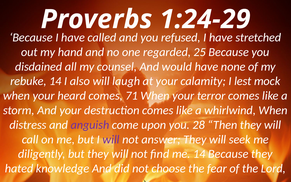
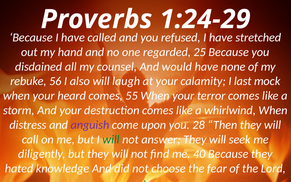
rebuke 14: 14 -> 56
lest: lest -> last
71: 71 -> 55
will at (111, 139) colour: purple -> green
me 14: 14 -> 40
